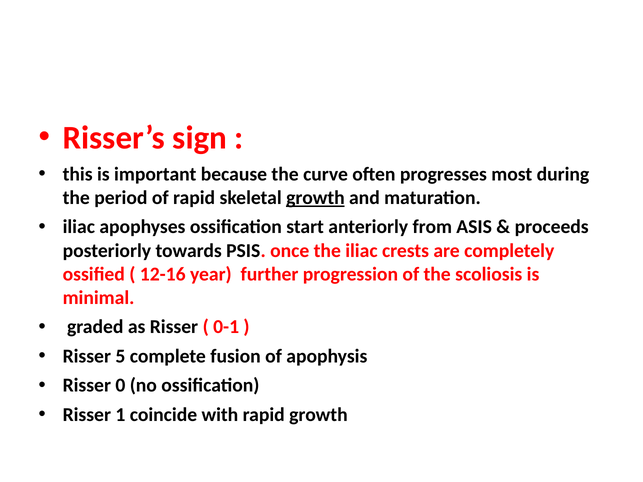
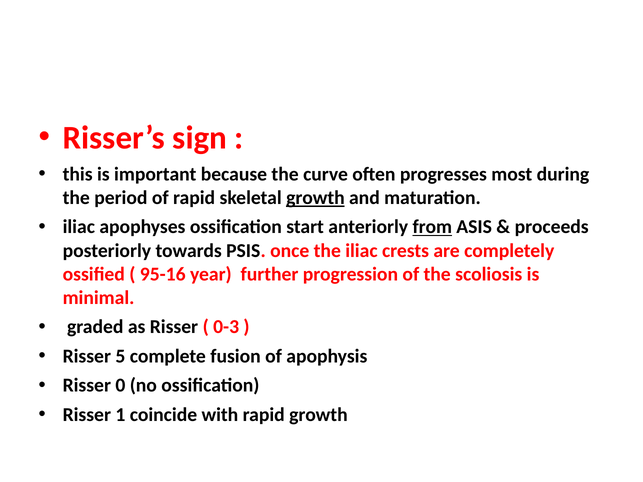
from underline: none -> present
12-16: 12-16 -> 95-16
0-1: 0-1 -> 0-3
